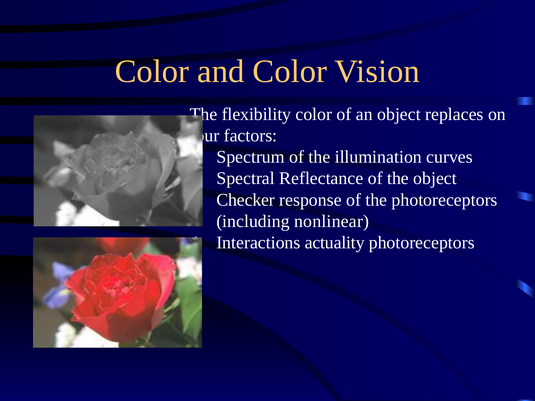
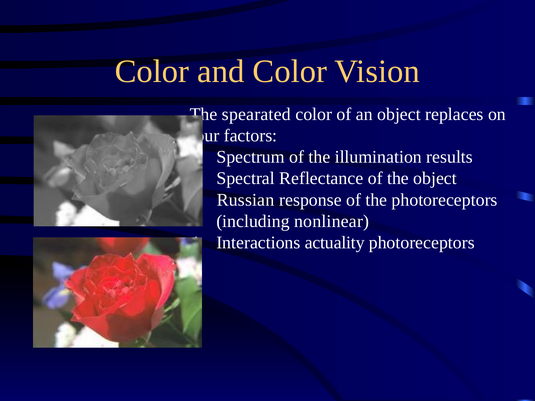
flexibility: flexibility -> spearated
curves: curves -> results
Checker: Checker -> Russian
